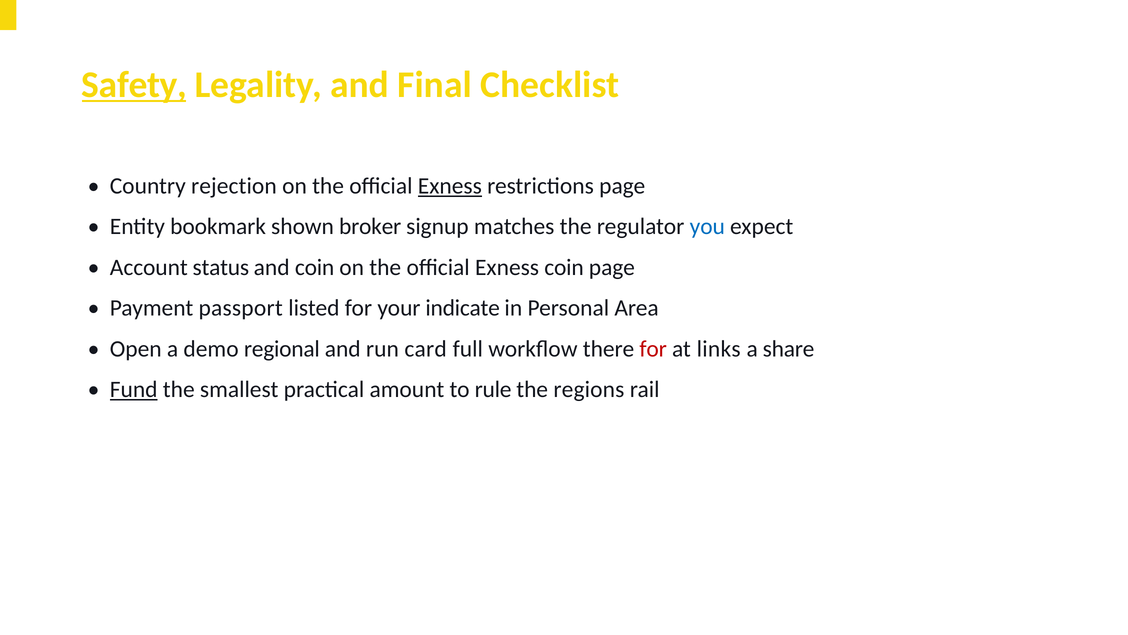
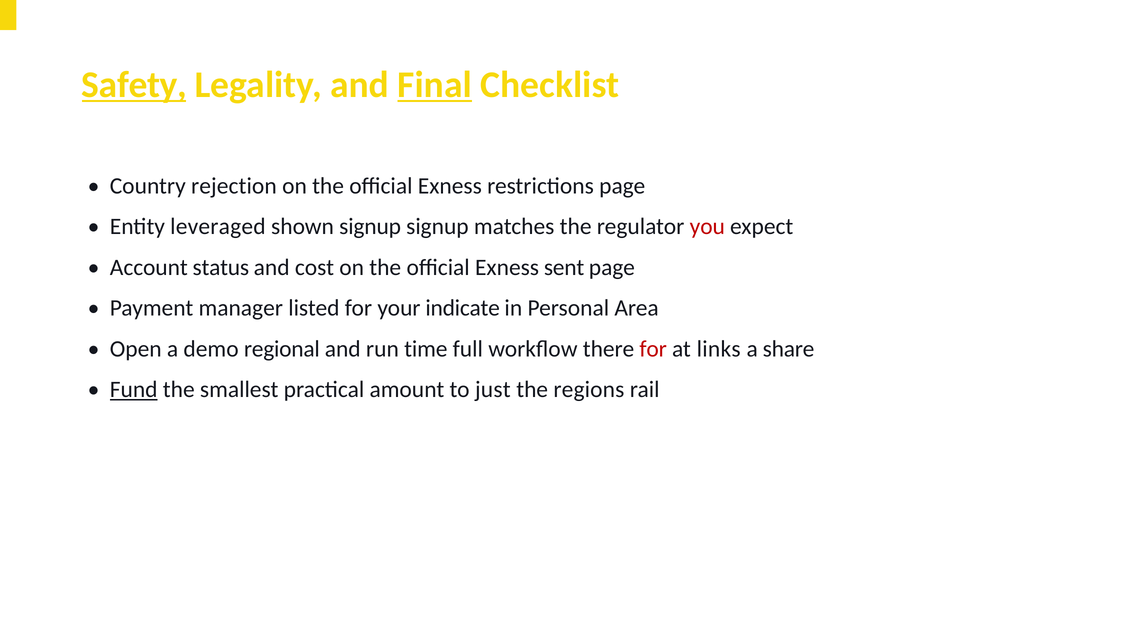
Final underline: none -> present
Exness at (450, 186) underline: present -> none
bookmark: bookmark -> leveraged
shown broker: broker -> signup
you colour: blue -> red
and coin: coin -> cost
Exness coin: coin -> sent
passport: passport -> manager
card: card -> time
rule: rule -> just
